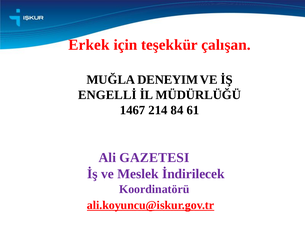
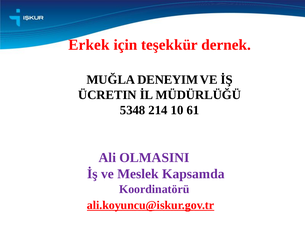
çalışan: çalışan -> dernek
ENGELLİ: ENGELLİ -> ÜCRETIN
1467: 1467 -> 5348
84: 84 -> 10
GAZETESI: GAZETESI -> OLMASINI
İndirilecek: İndirilecek -> Kapsamda
